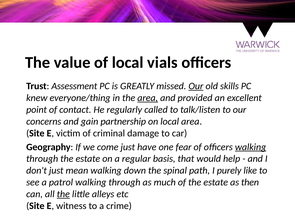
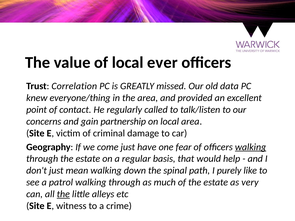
vials: vials -> ever
Assessment: Assessment -> Correlation
Our at (196, 86) underline: present -> none
skills: skills -> data
area at (148, 98) underline: present -> none
then: then -> very
